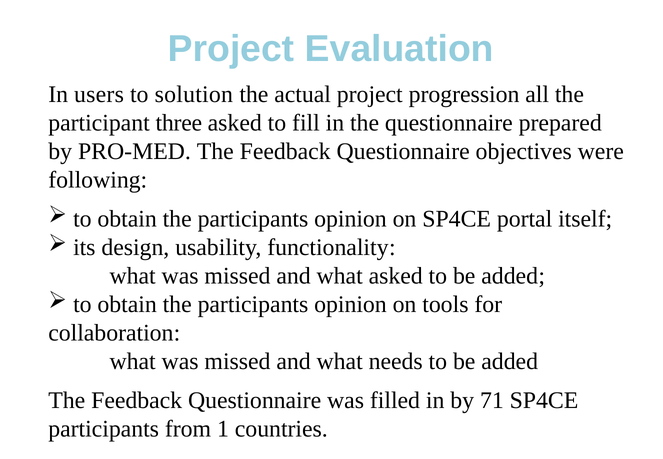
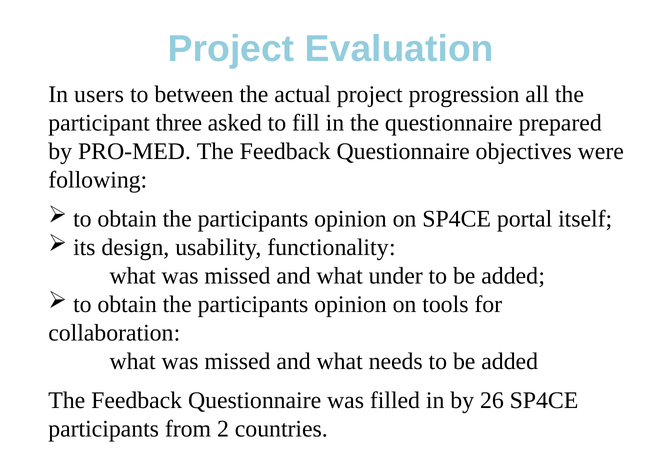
solution: solution -> between
what asked: asked -> under
71: 71 -> 26
1: 1 -> 2
